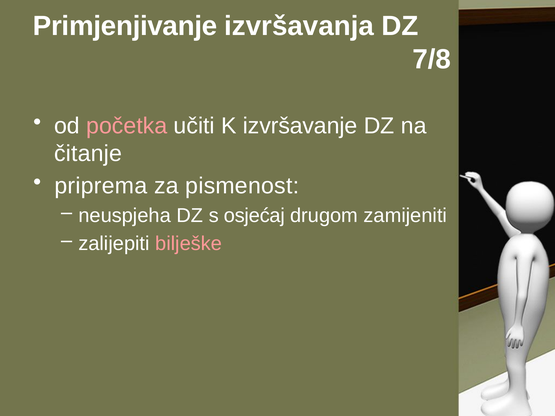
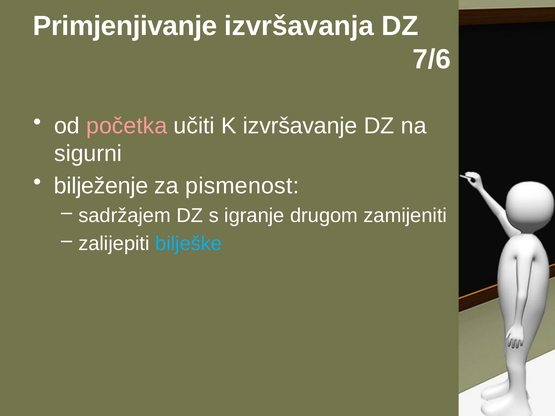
7/8: 7/8 -> 7/6
čitanje: čitanje -> sigurni
priprema: priprema -> bilježenje
neuspjeha: neuspjeha -> sadržajem
osjećaj: osjećaj -> igranje
bilješke colour: pink -> light blue
